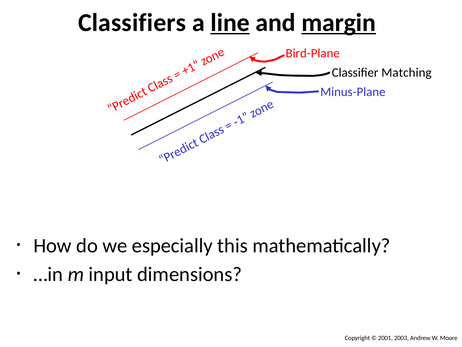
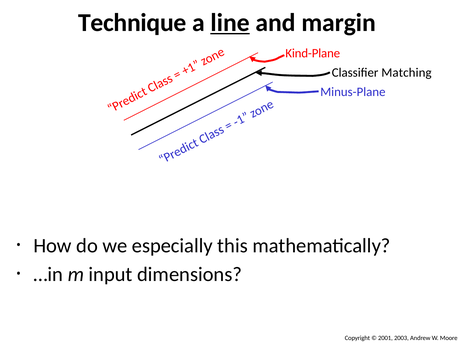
Classifiers: Classifiers -> Technique
margin underline: present -> none
Bird-Plane: Bird-Plane -> Kind-Plane
